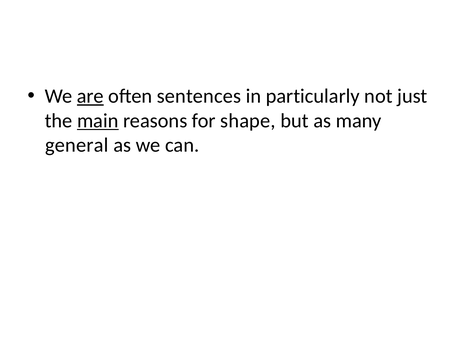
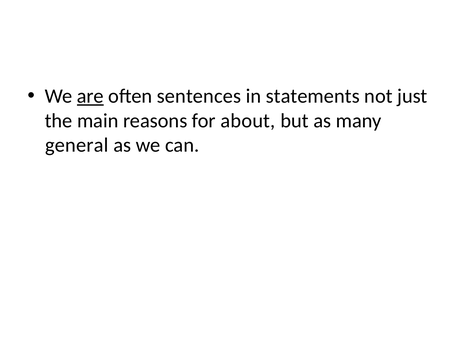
particularly: particularly -> statements
main underline: present -> none
shape: shape -> about
